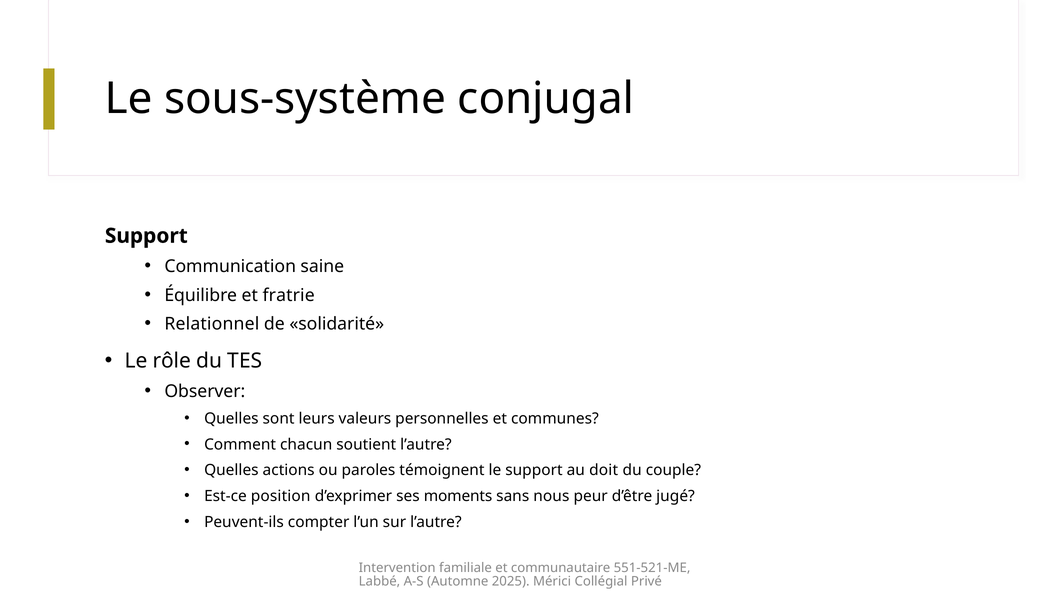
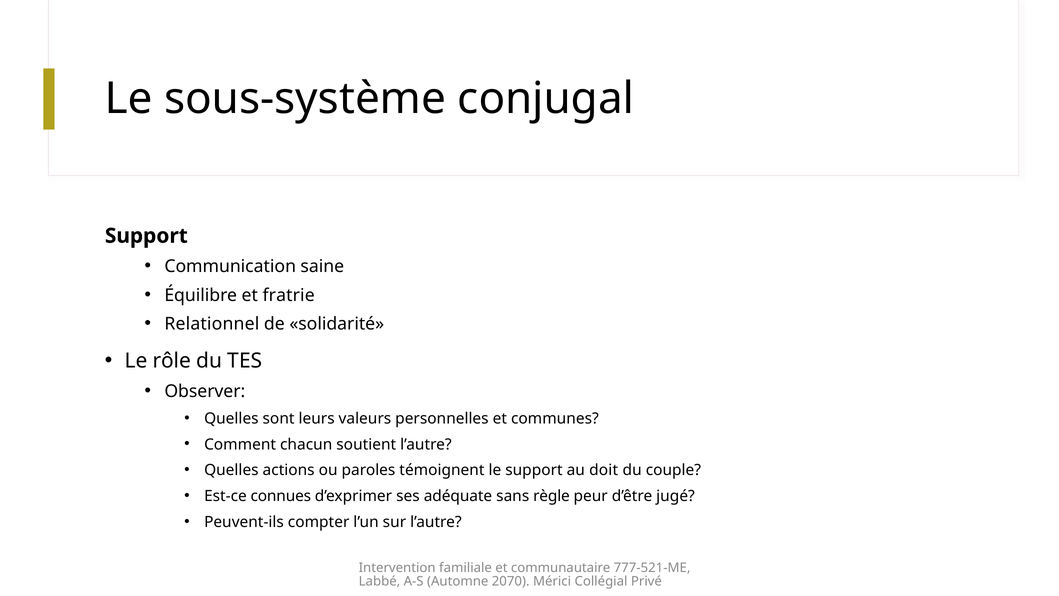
position: position -> connues
moments: moments -> adéquate
nous: nous -> règle
551-521-ME: 551-521-ME -> 777-521-ME
2025: 2025 -> 2070
